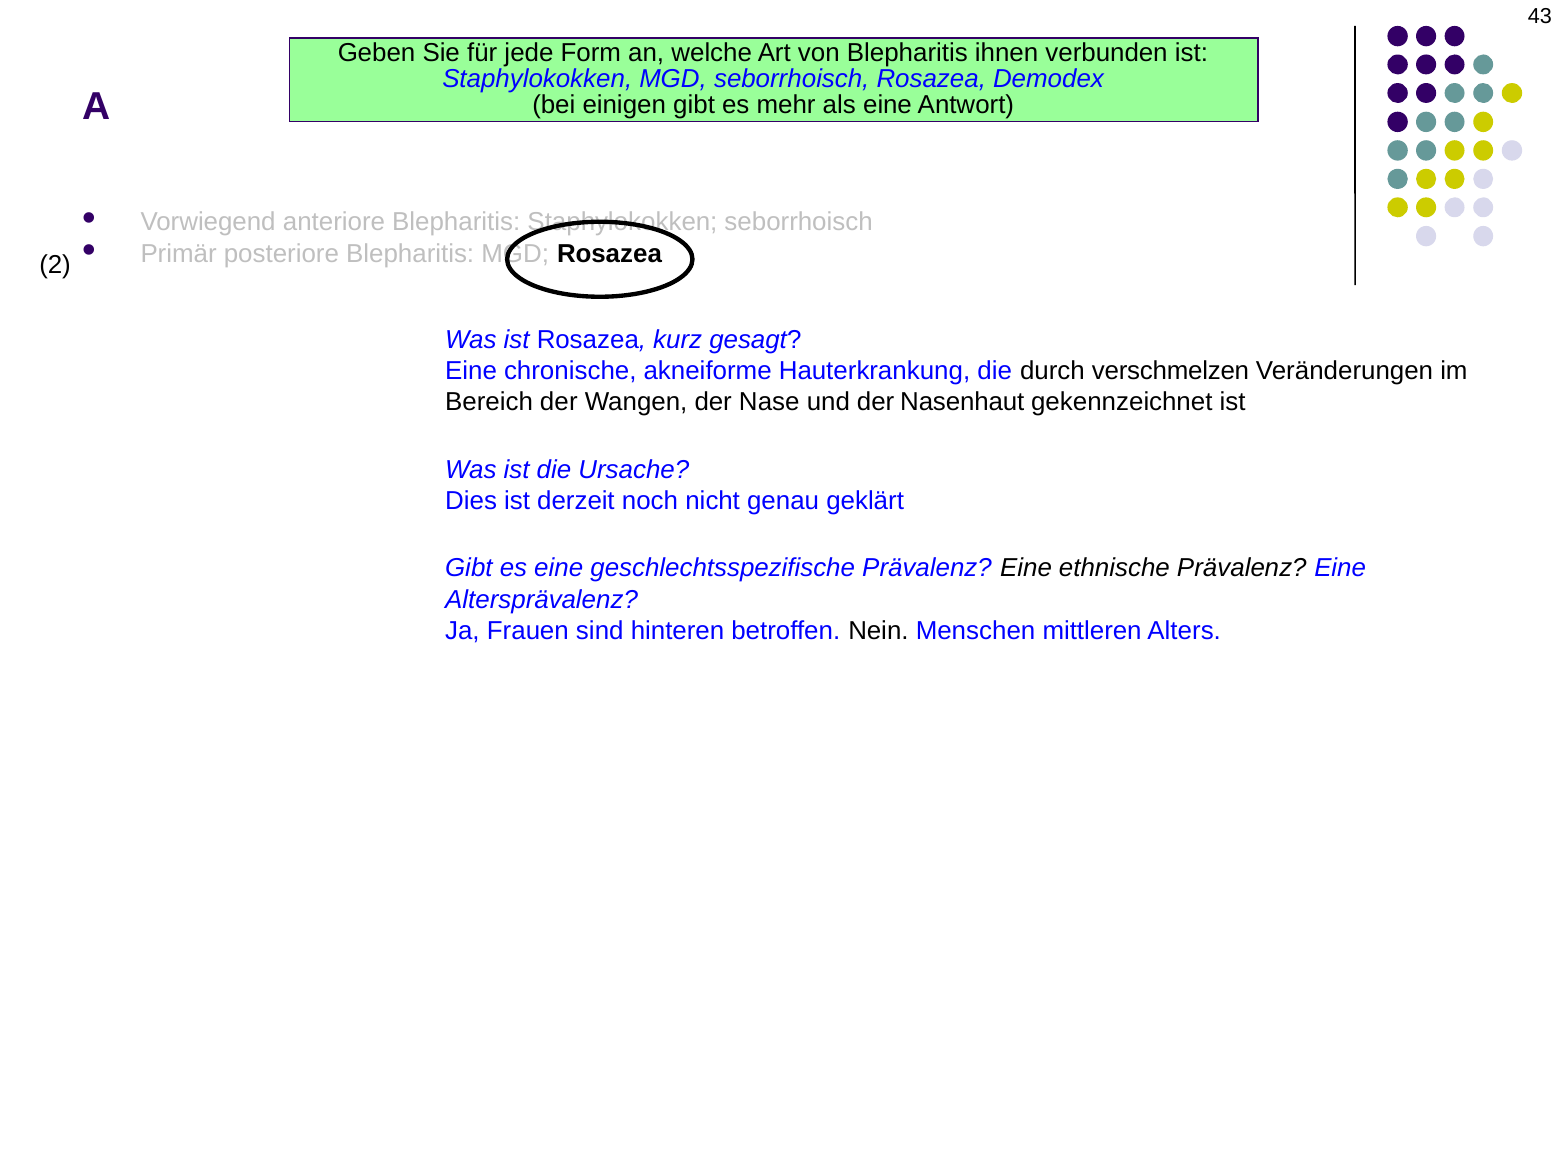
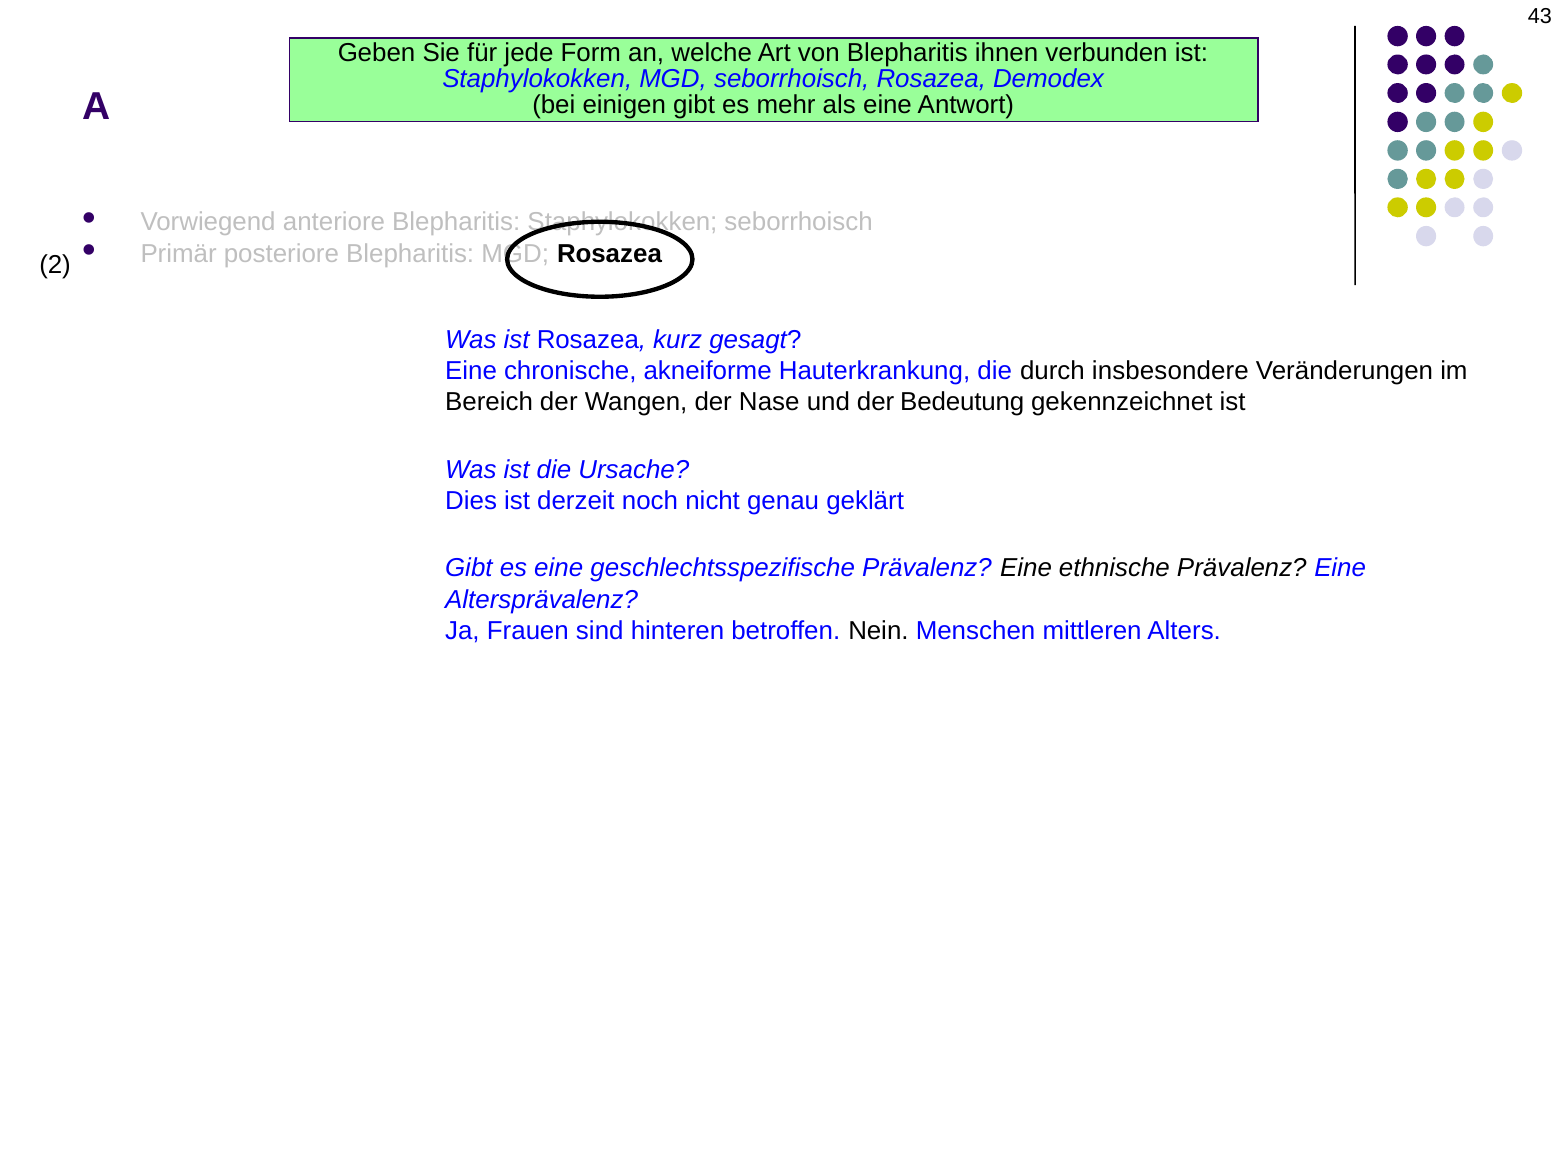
verschmelzen: verschmelzen -> insbesondere
Nasenhaut: Nasenhaut -> Bedeutung
